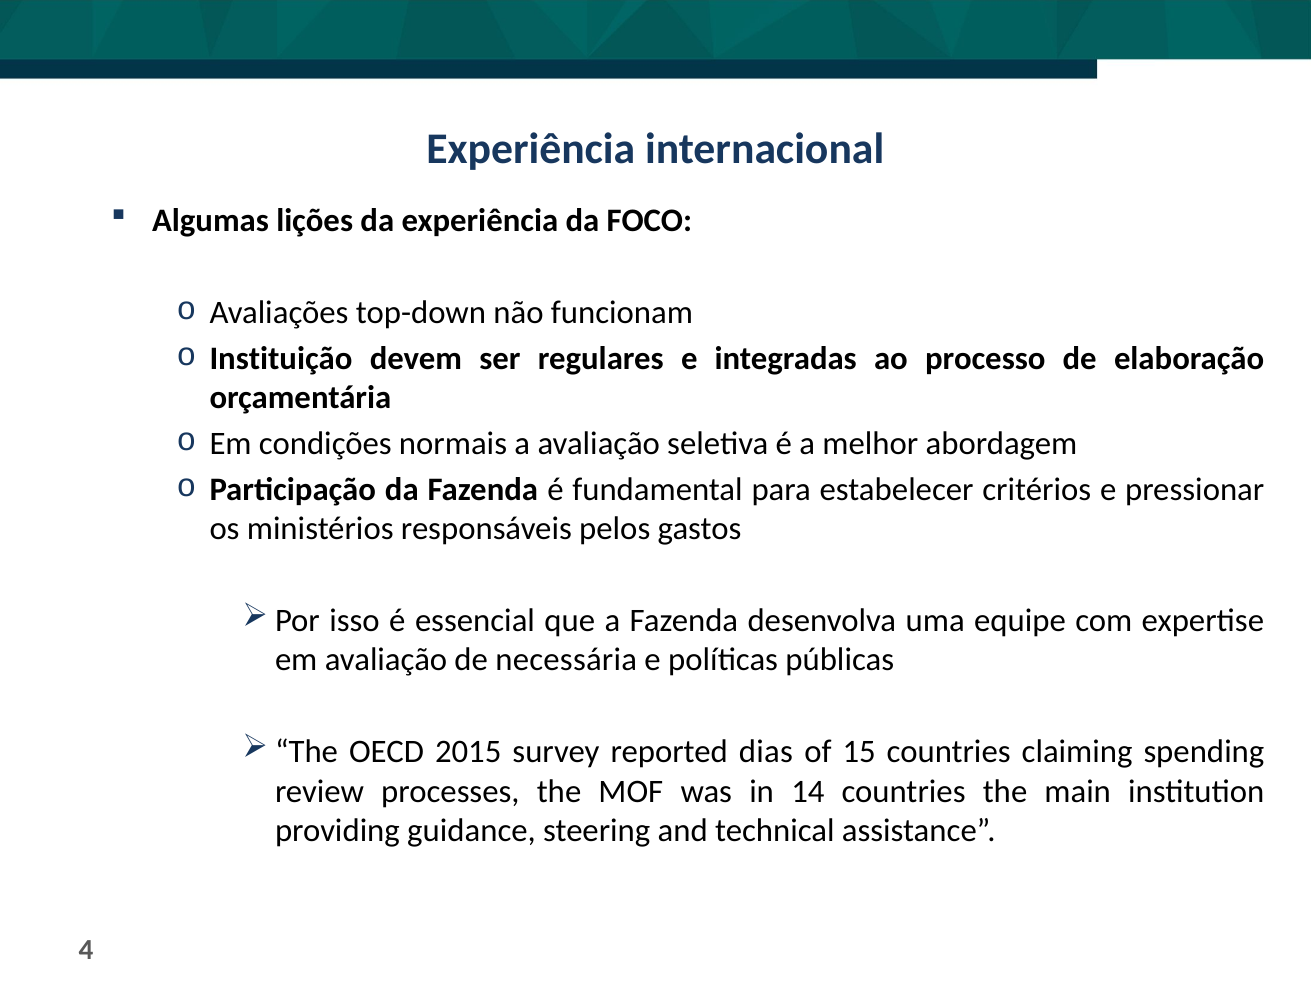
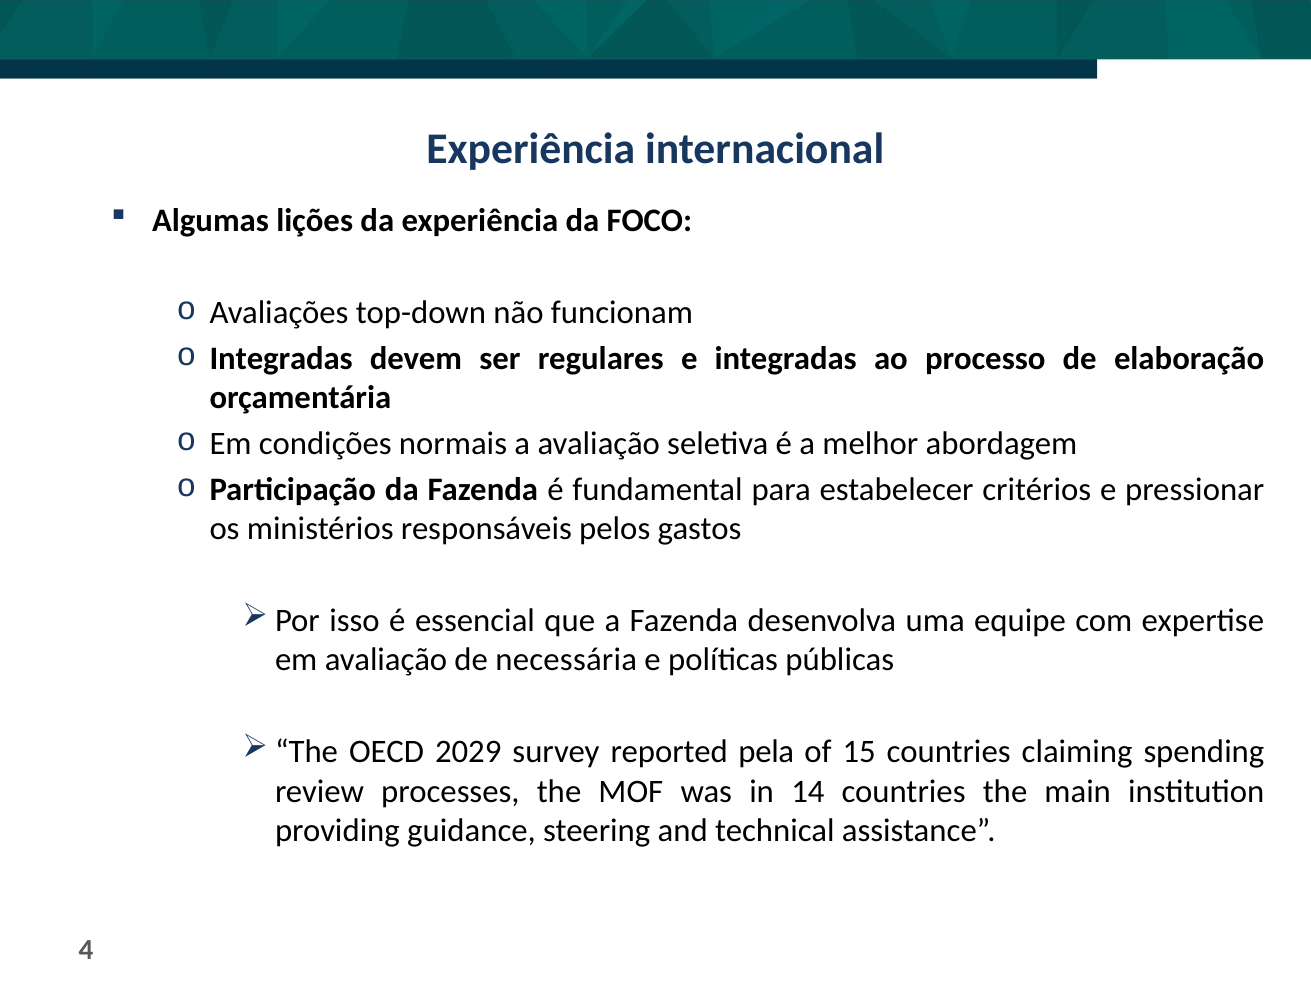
Instituição at (281, 359): Instituição -> Integradas
2015: 2015 -> 2029
dias: dias -> pela
